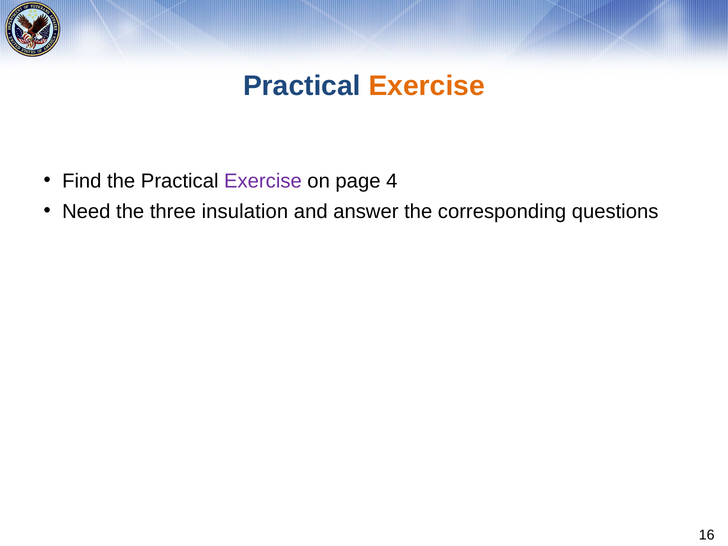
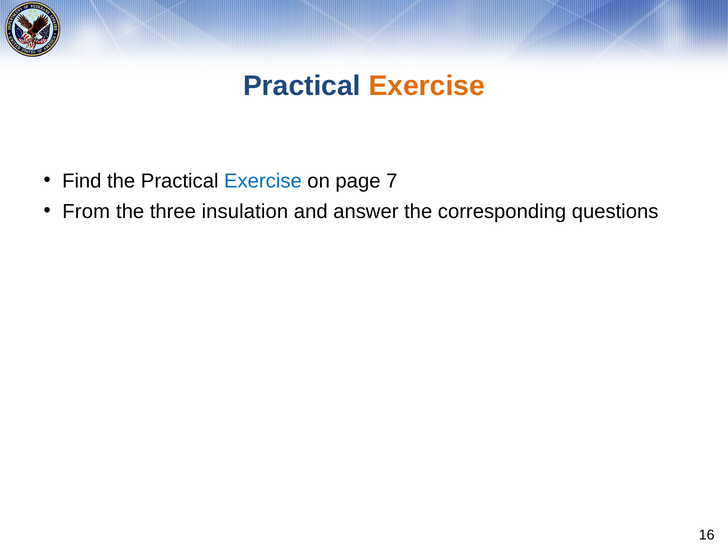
Exercise at (263, 181) colour: purple -> blue
4: 4 -> 7
Need: Need -> From
